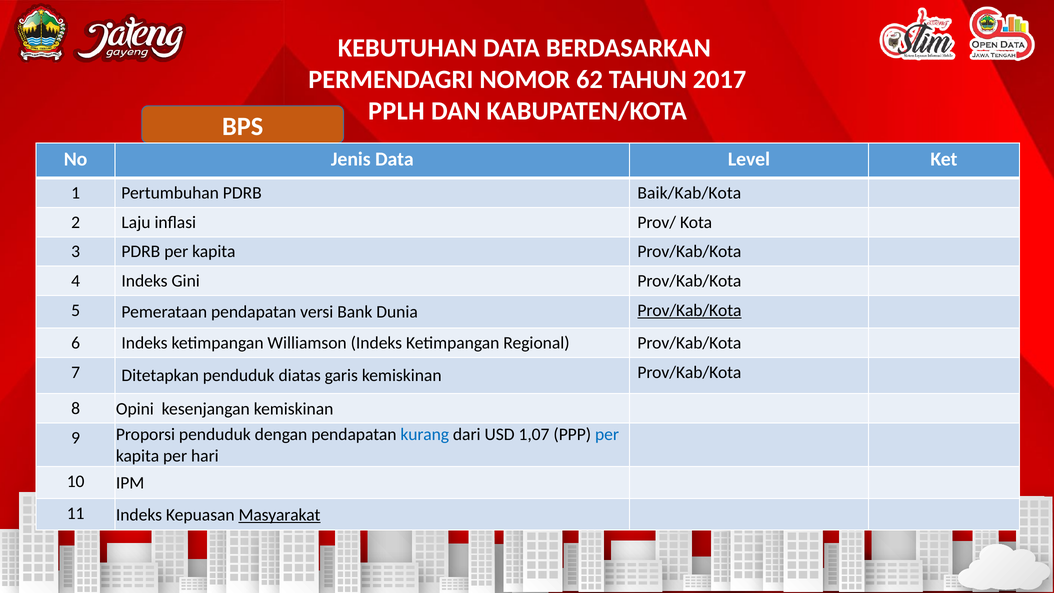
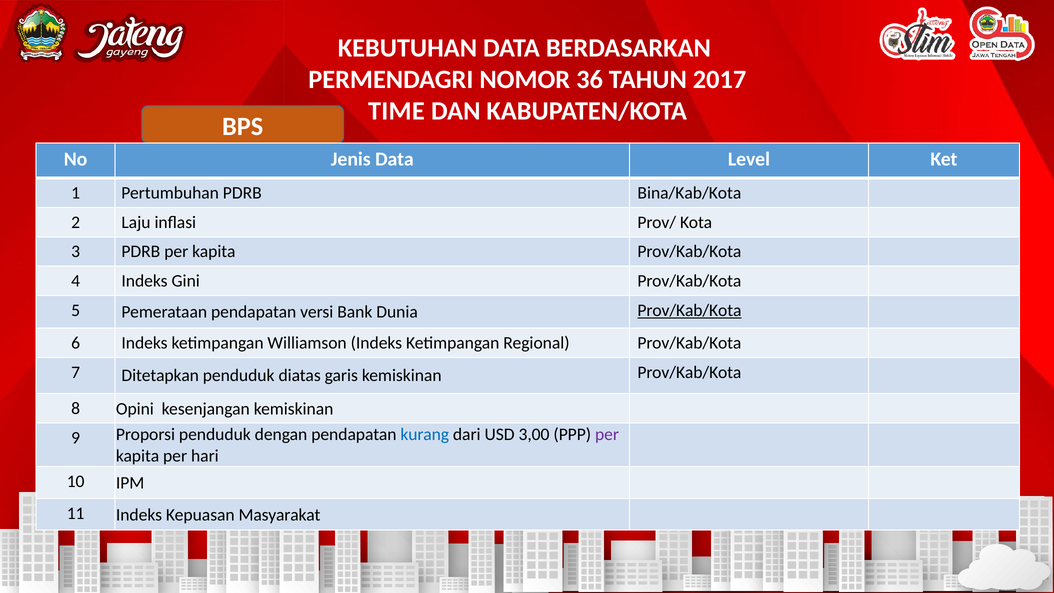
62: 62 -> 36
PPLH: PPLH -> TIME
Baik/Kab/Kota: Baik/Kab/Kota -> Bina/Kab/Kota
1,07: 1,07 -> 3,00
per at (607, 434) colour: blue -> purple
Masyarakat underline: present -> none
